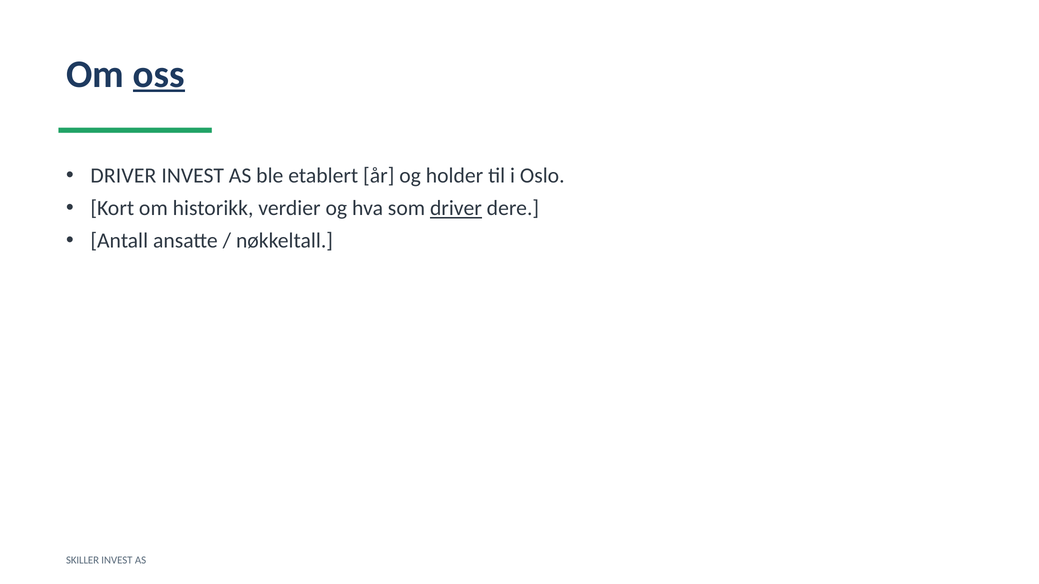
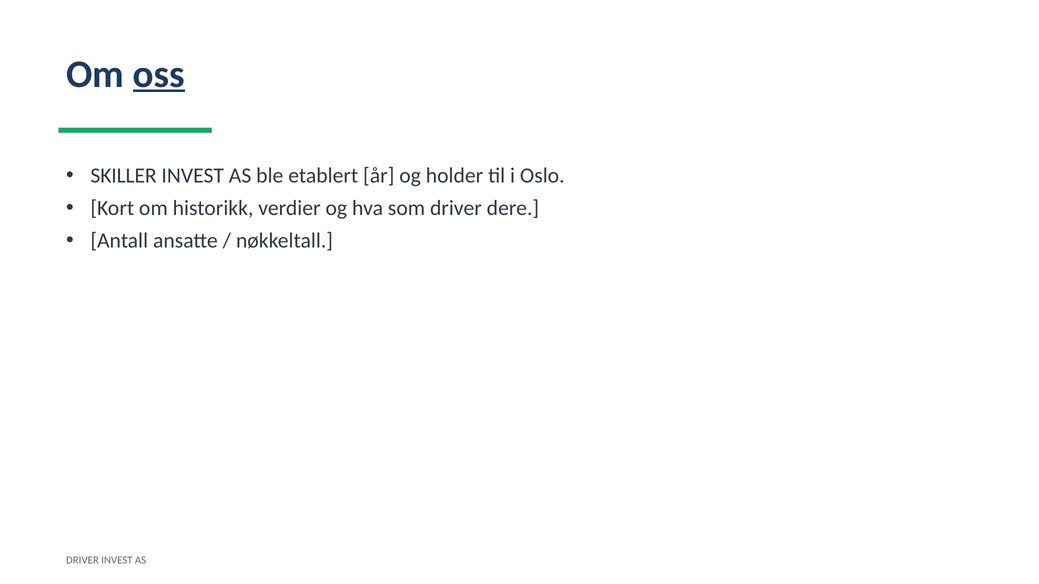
DRIVER at (123, 176): DRIVER -> SKILLER
driver at (456, 208) underline: present -> none
SKILLER at (83, 561): SKILLER -> DRIVER
